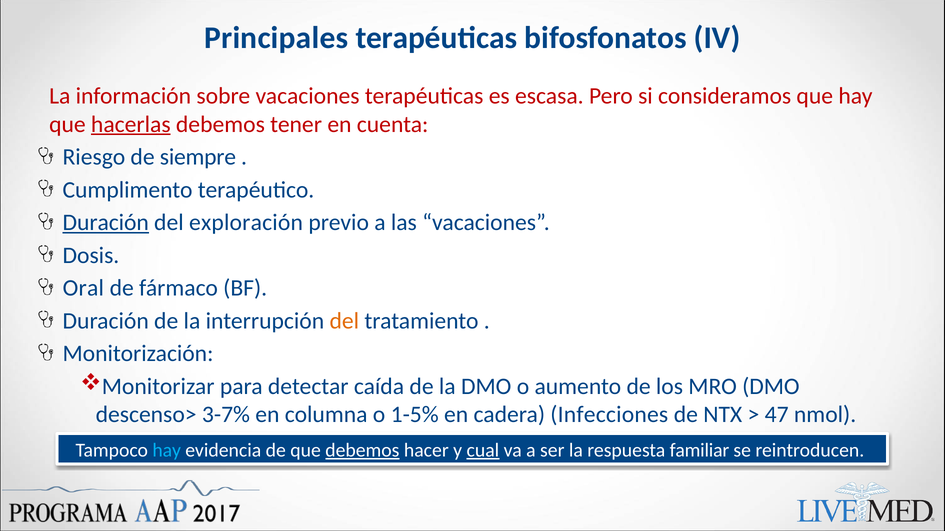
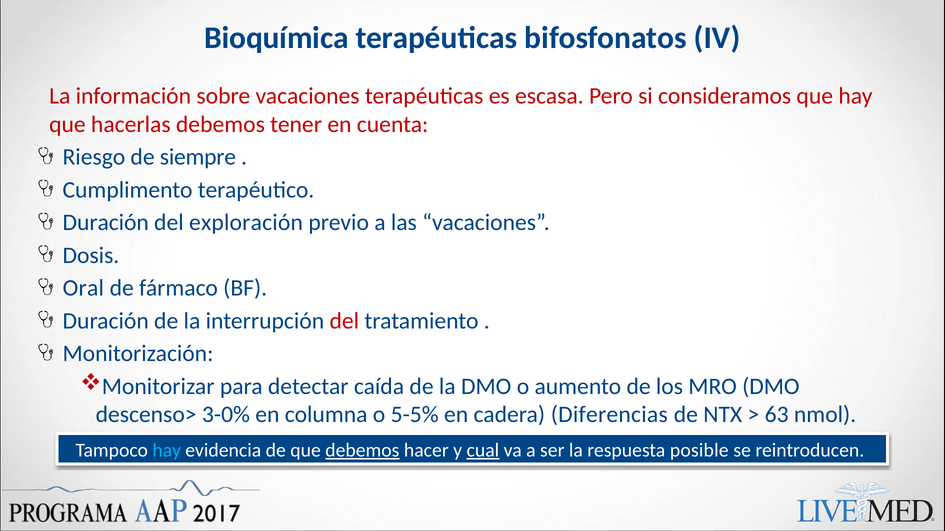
Principales: Principales -> Bioquímica
hacerlas underline: present -> none
Duración at (106, 223) underline: present -> none
del at (344, 321) colour: orange -> red
3-7%: 3-7% -> 3-0%
1-5%: 1-5% -> 5-5%
Infecciones: Infecciones -> Diferencias
47: 47 -> 63
familiar: familiar -> posible
